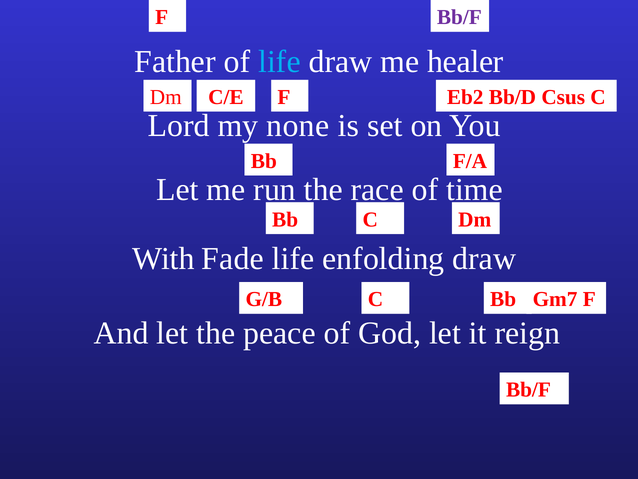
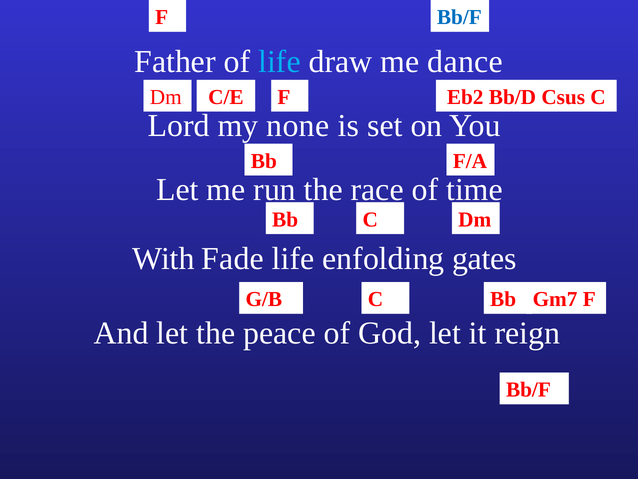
Bb/F at (459, 17) colour: purple -> blue
healer: healer -> dance
enfolding draw: draw -> gates
